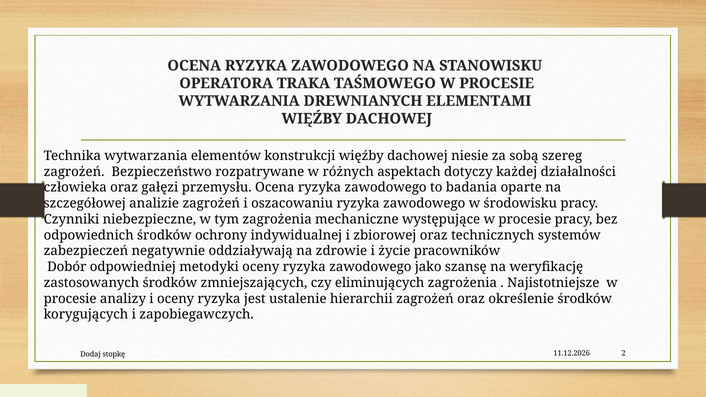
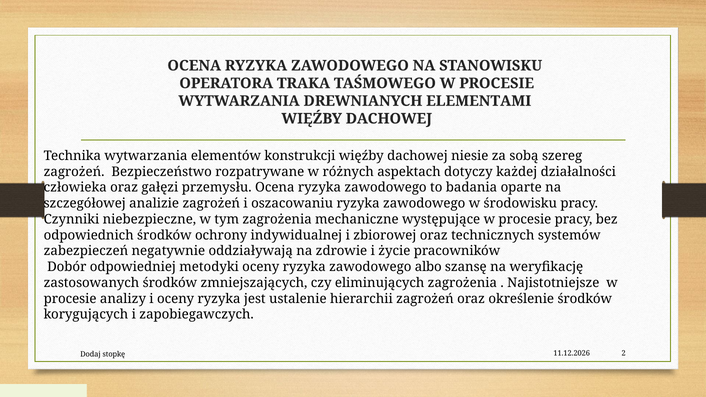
jako: jako -> albo
